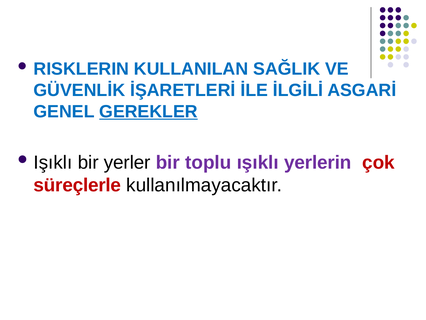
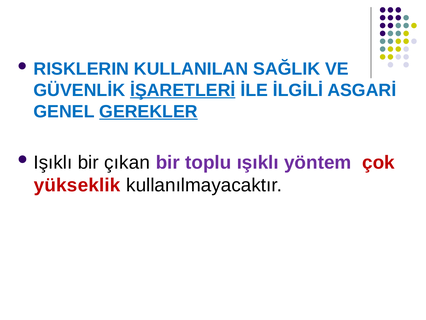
İŞARETLERİ underline: none -> present
yerler: yerler -> çıkan
yerlerin: yerlerin -> yöntem
süreçlerle: süreçlerle -> yükseklik
